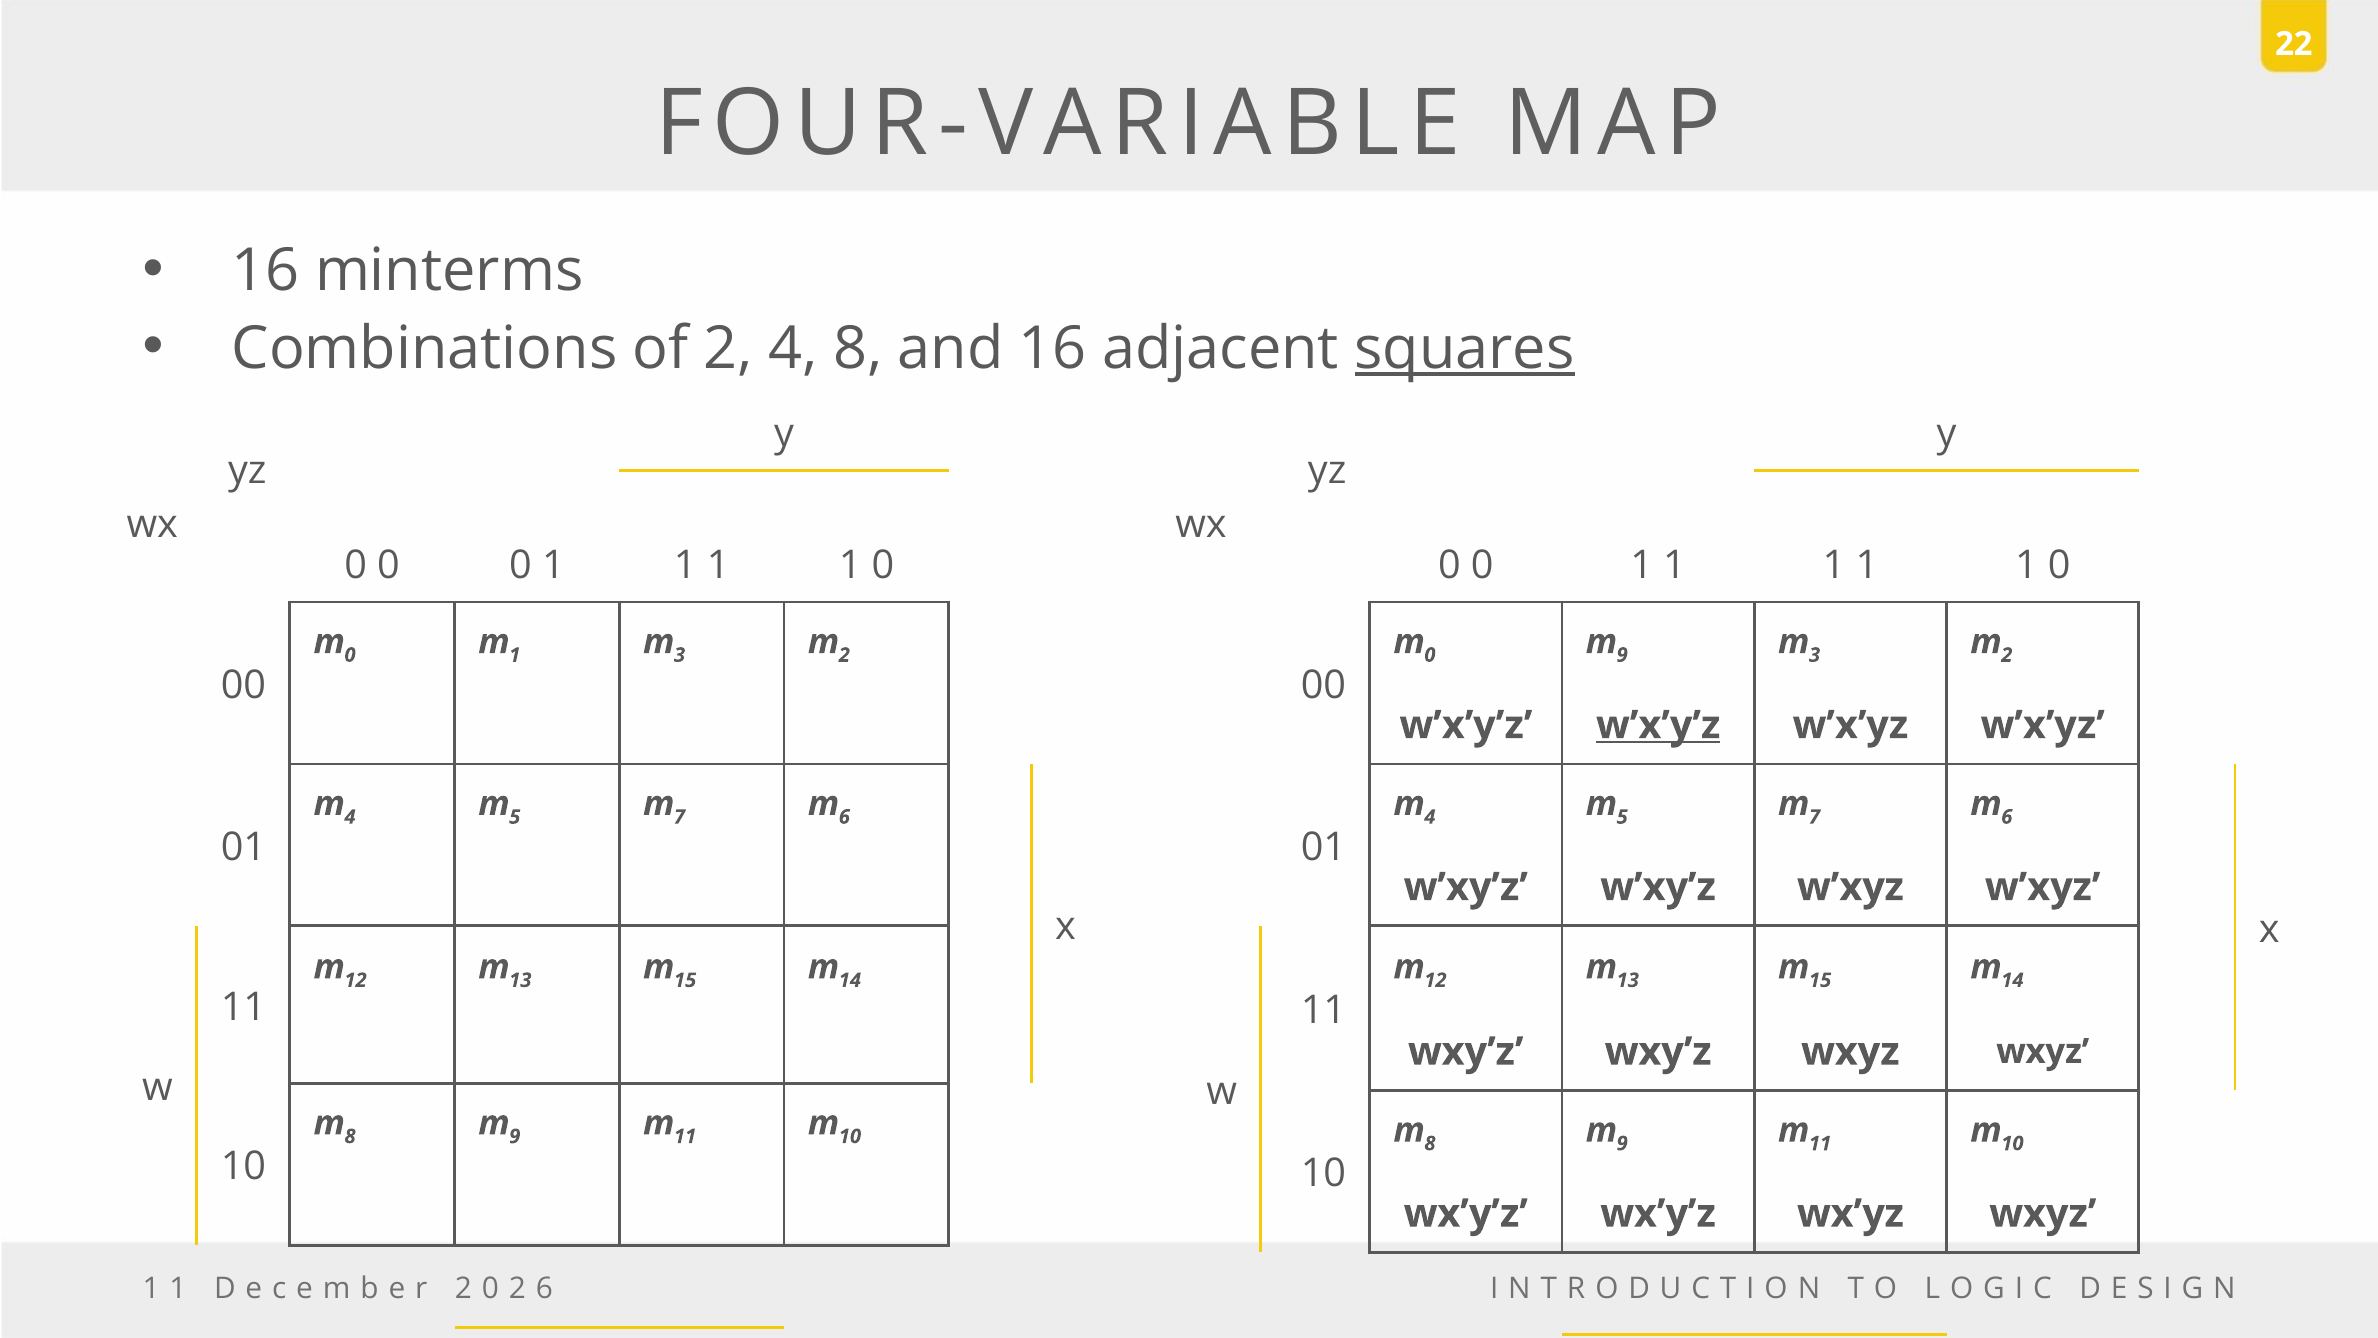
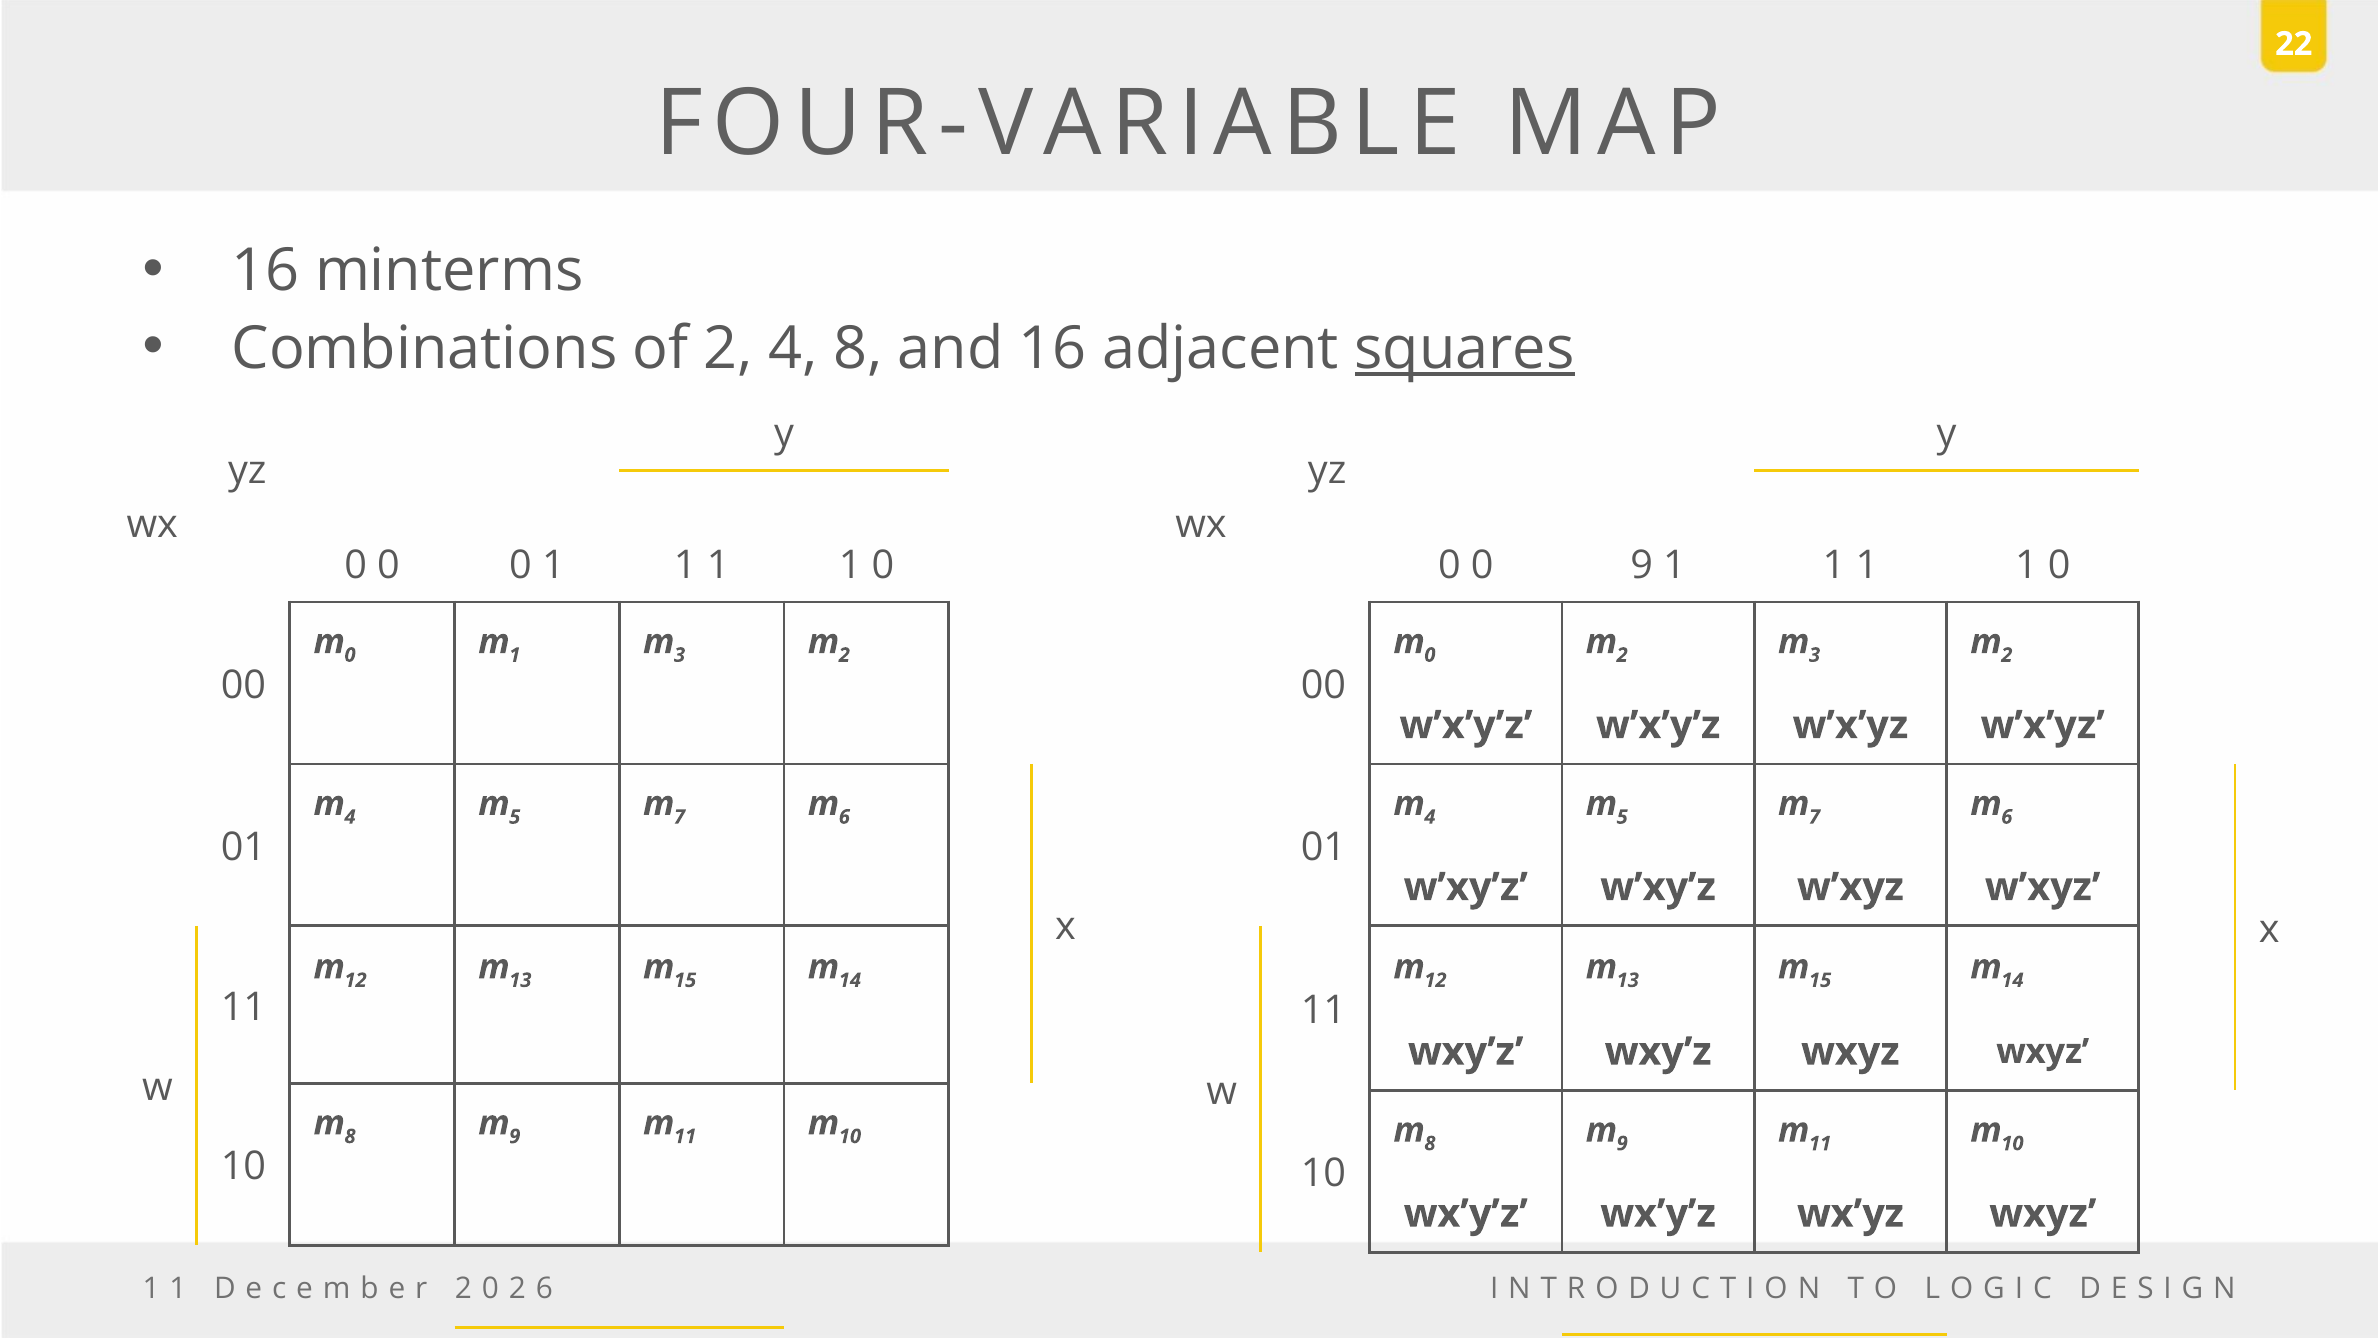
1 at (1642, 565): 1 -> 9
9 at (1622, 655): 9 -> 2
w’x’y’z at (1658, 725) underline: present -> none
